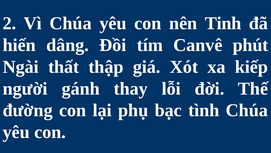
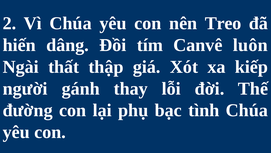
Tinh: Tinh -> Treo
phút: phút -> luôn
